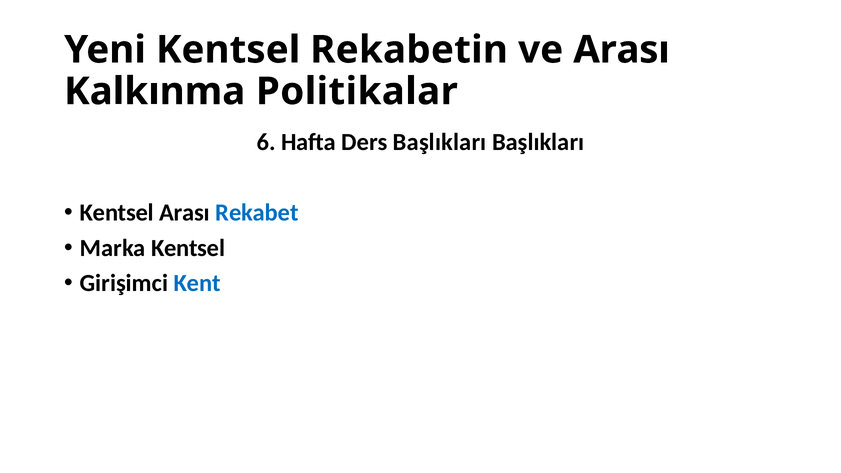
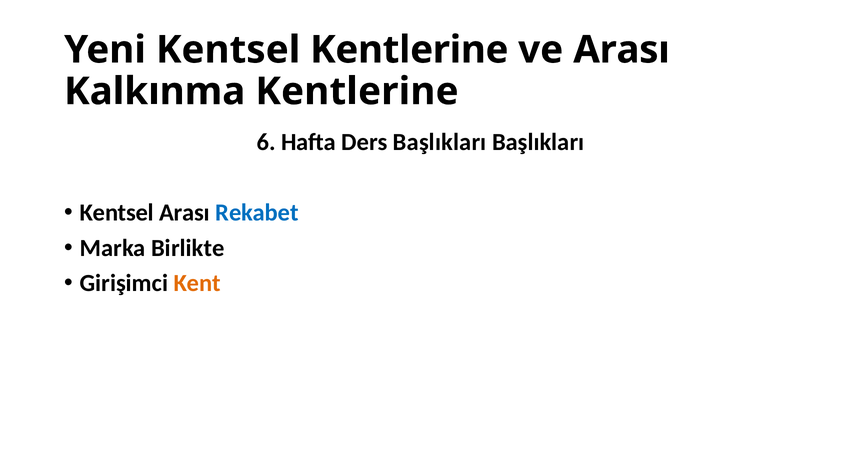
Kentsel Rekabetin: Rekabetin -> Kentlerine
Kalkınma Politikalar: Politikalar -> Kentlerine
Marka Kentsel: Kentsel -> Birlikte
Kent colour: blue -> orange
